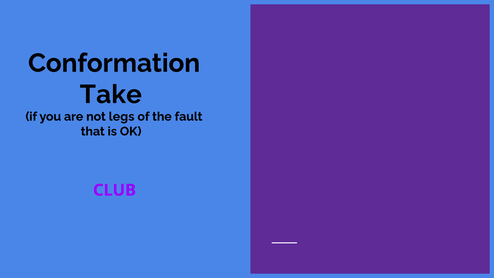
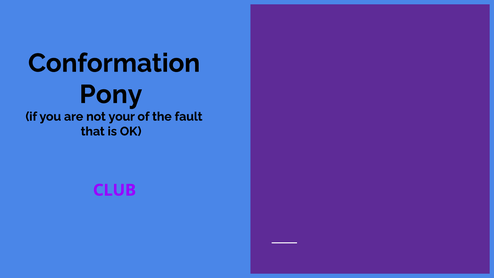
Take: Take -> Pony
legs: legs -> your
